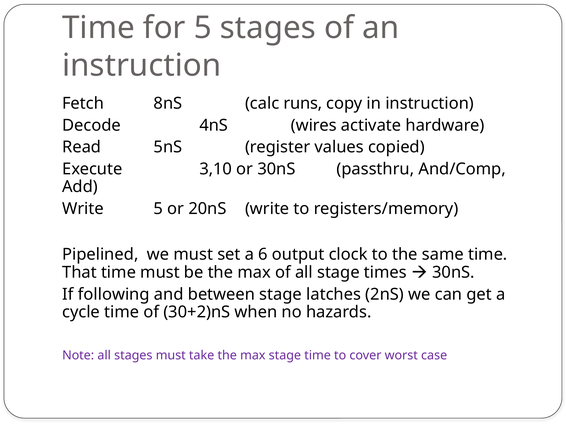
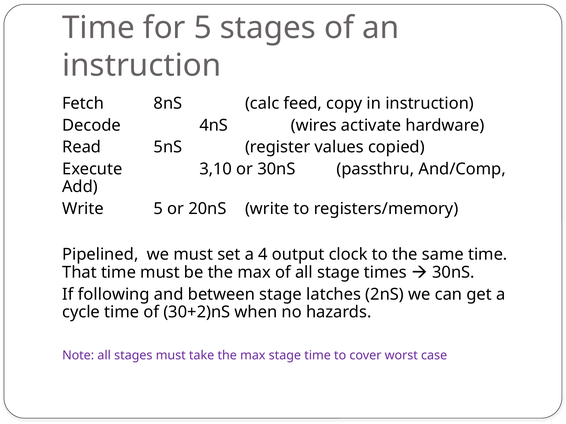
runs: runs -> feed
6: 6 -> 4
